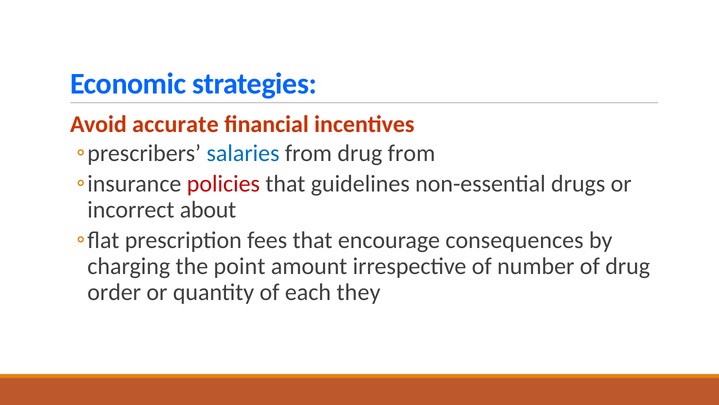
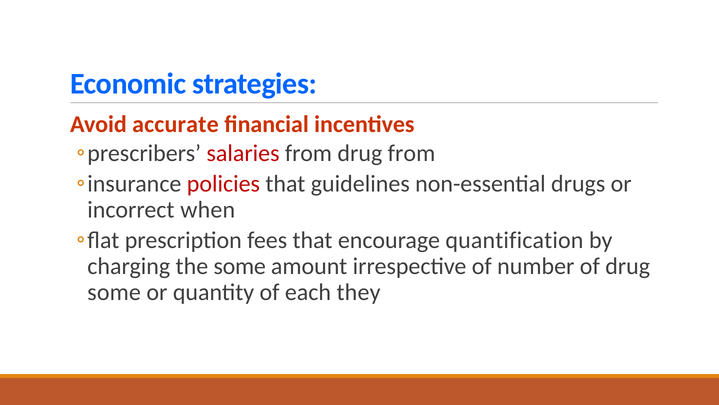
salaries colour: blue -> red
about: about -> when
consequences: consequences -> quantification
the point: point -> some
order at (114, 292): order -> some
